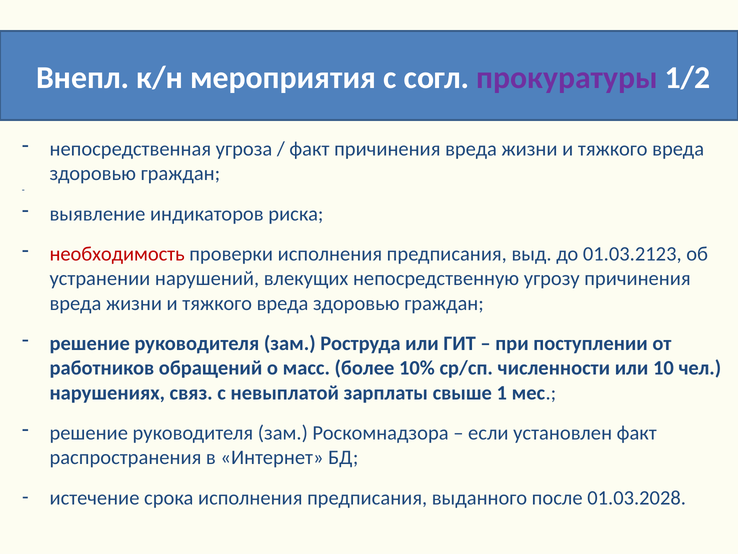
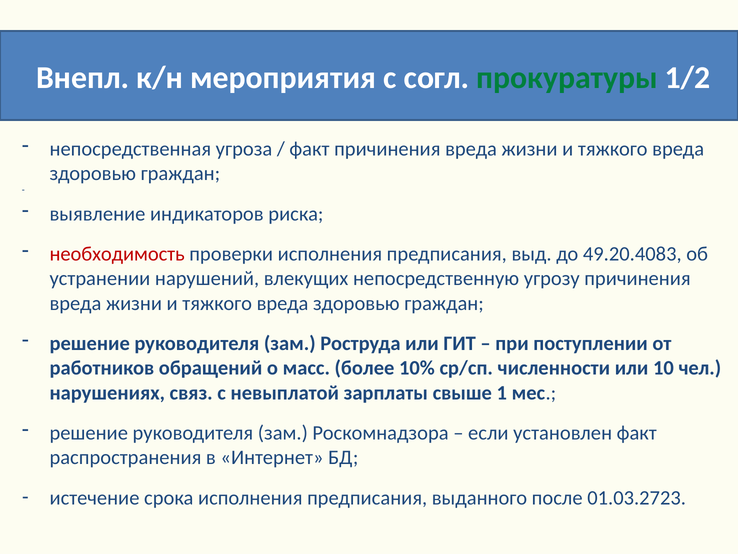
прокуратуры colour: purple -> green
01.03.2123: 01.03.2123 -> 49.20.4083
01.03.2028: 01.03.2028 -> 01.03.2723
